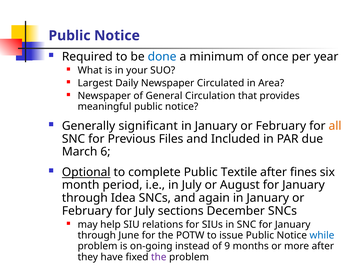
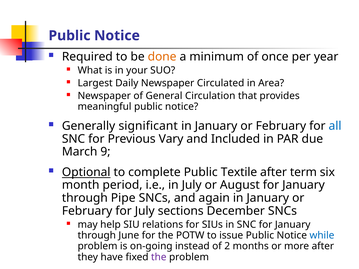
done colour: blue -> orange
all colour: orange -> blue
Files: Files -> Vary
6: 6 -> 9
fines: fines -> term
Idea: Idea -> Pipe
9: 9 -> 2
